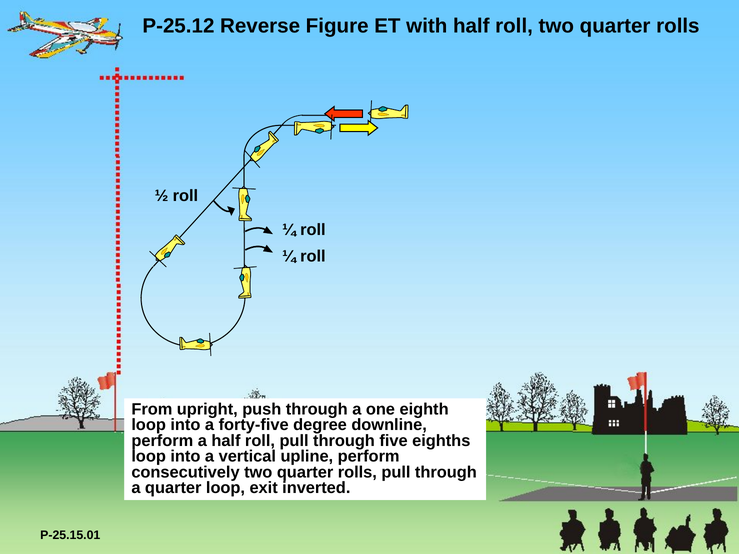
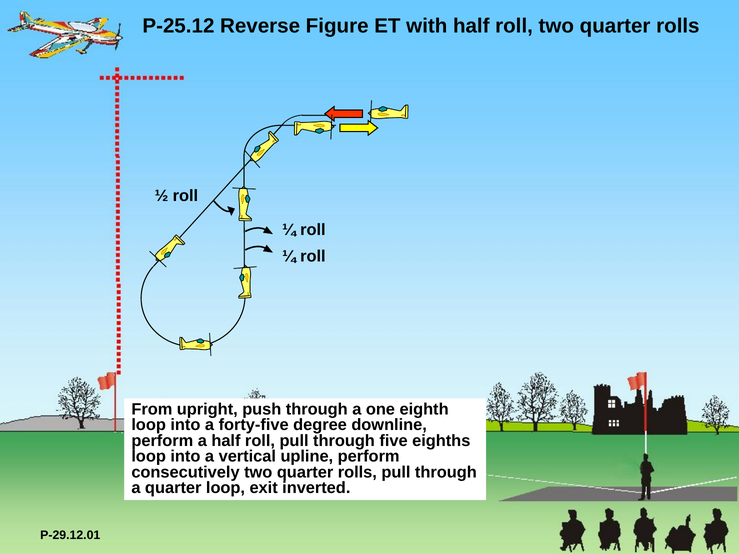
P-25.15.01: P-25.15.01 -> P-29.12.01
